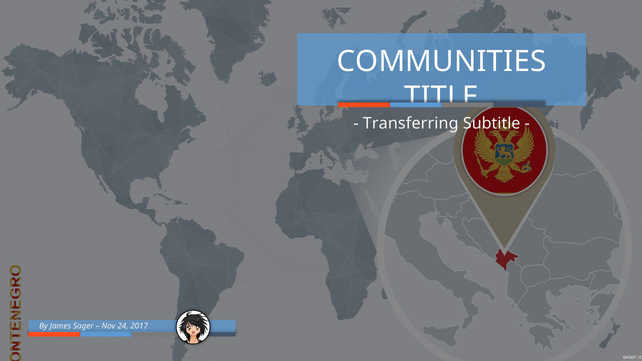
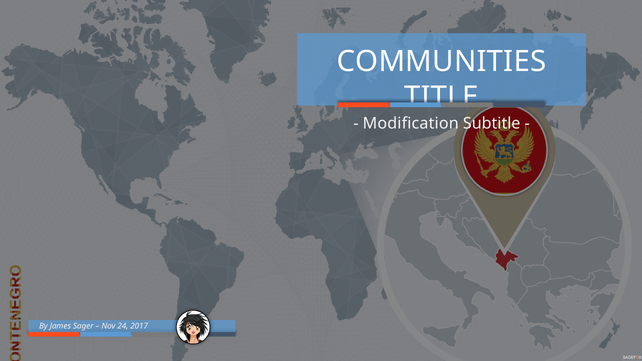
Transferring: Transferring -> Modification
